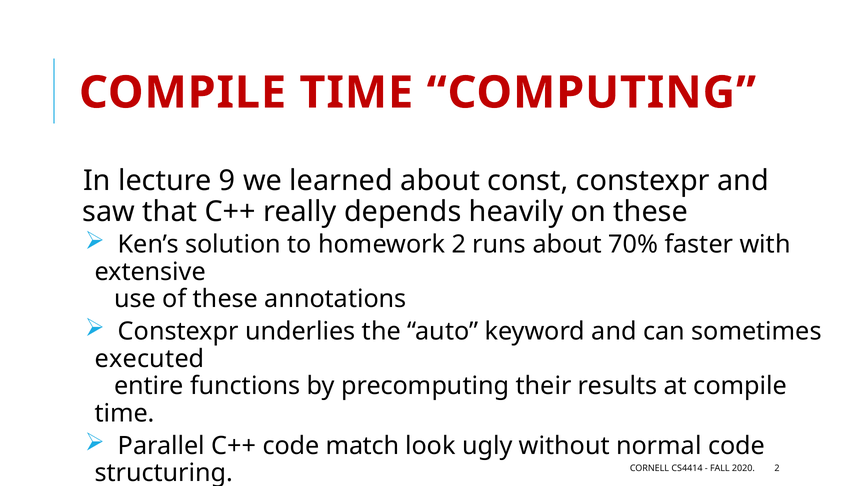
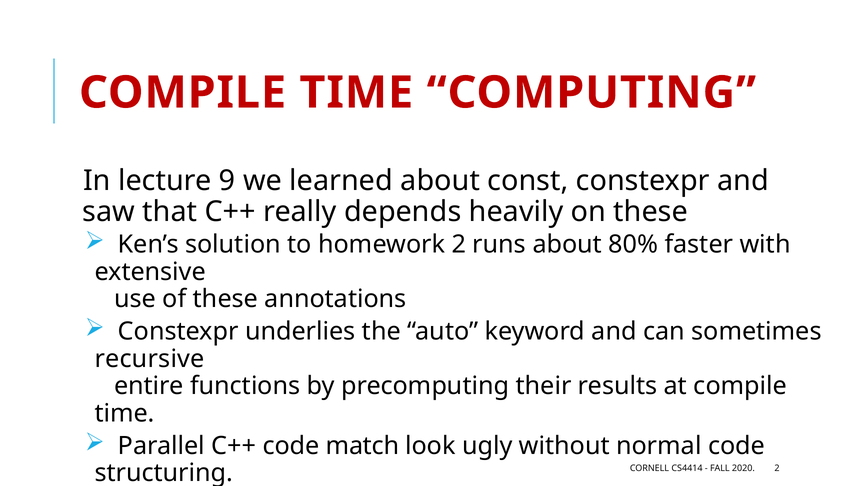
70%: 70% -> 80%
executed: executed -> recursive
